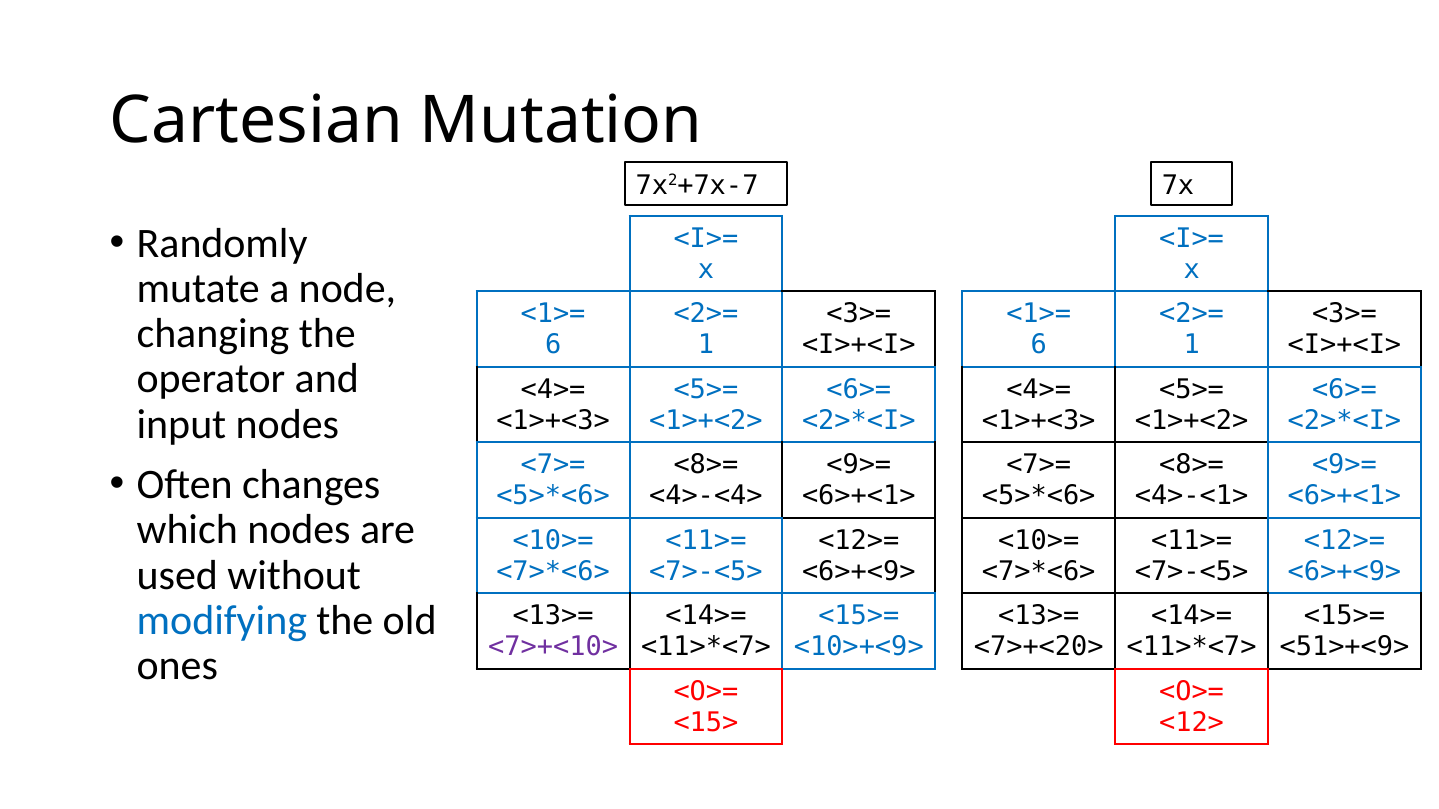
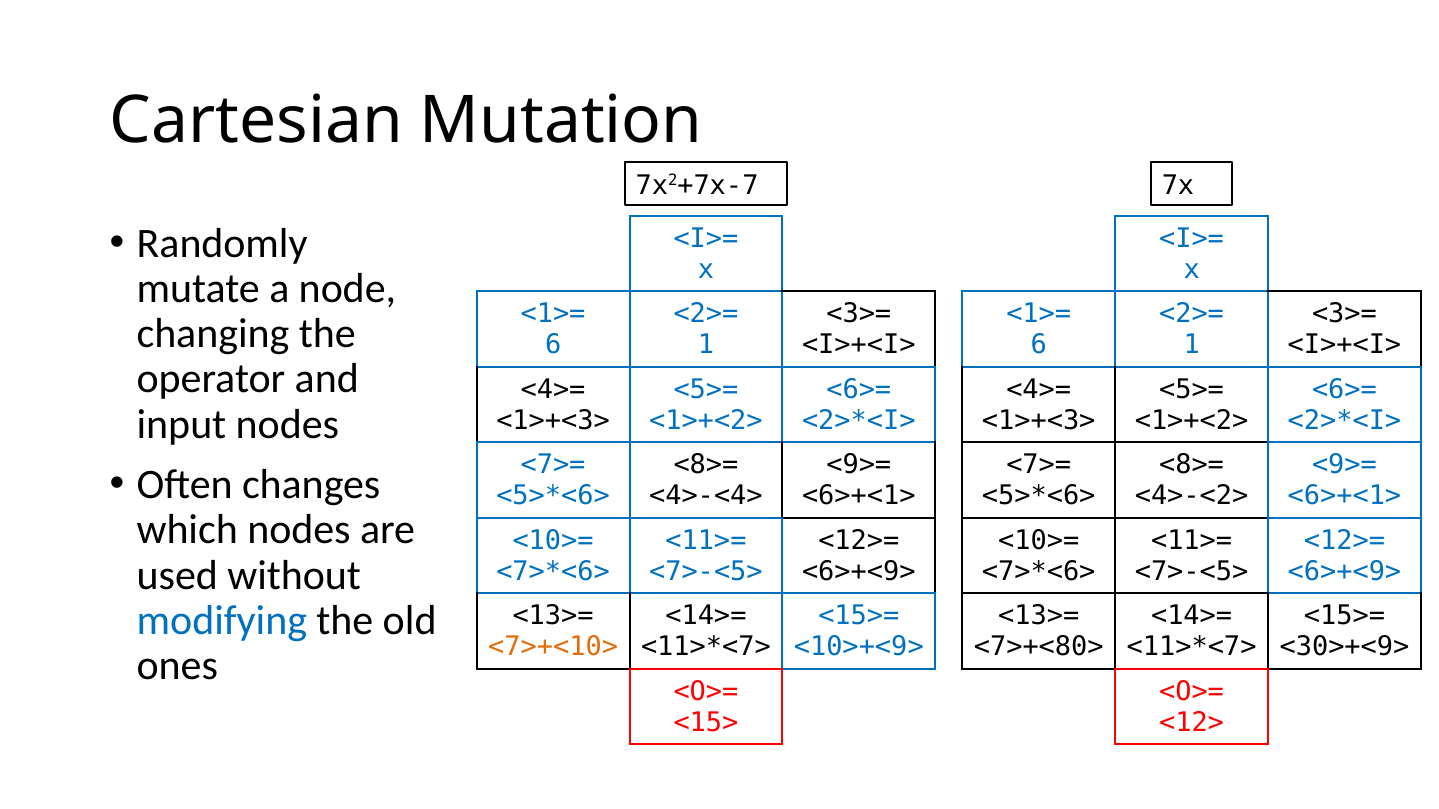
<4>-<1>: <4>-<1> -> <4>-<2>
<7>+<10> colour: purple -> orange
<7>+<20>: <7>+<20> -> <7>+<80>
<51>+<9>: <51>+<9> -> <30>+<9>
